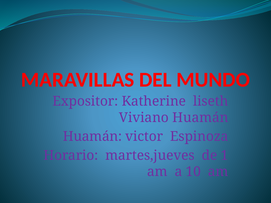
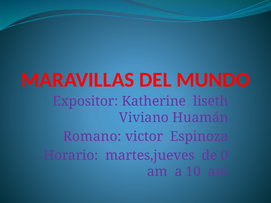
Huamán at (92, 137): Huamán -> Romano
1: 1 -> 0
